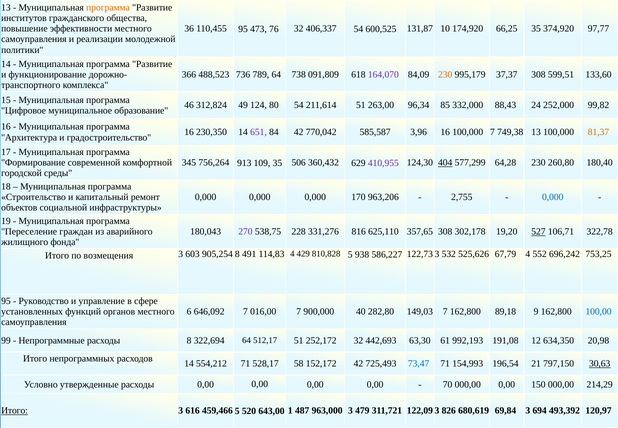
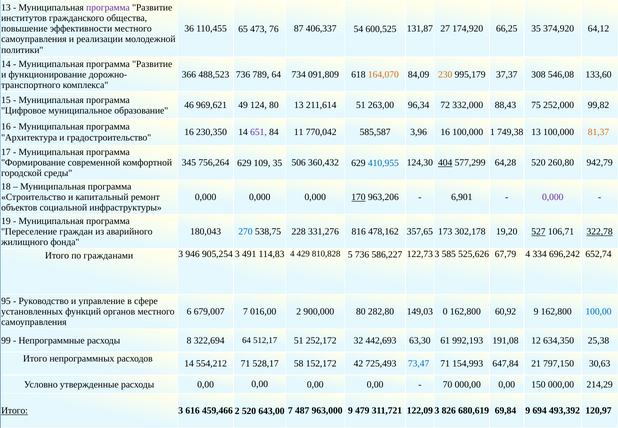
программа at (108, 8) colour: orange -> purple
95 at (243, 29): 95 -> 65
32 at (299, 29): 32 -> 87
10: 10 -> 27
97,77: 97,77 -> 64,12
738: 738 -> 734
164,070 colour: purple -> orange
599,51: 599,51 -> 546,08
312,824: 312,824 -> 969,621
80 54: 54 -> 13
85: 85 -> 72
24: 24 -> 75
84 42: 42 -> 11
100,000 7: 7 -> 1
913 at (244, 163): 913 -> 629
410,955 colour: purple -> blue
64,28 230: 230 -> 520
180,40: 180,40 -> 942,79
170 underline: none -> present
2,755: 2,755 -> 6,901
0,000 at (553, 197) colour: blue -> purple
270 colour: purple -> blue
625,110: 625,110 -> 478,162
308 at (445, 231): 308 -> 173
322,78 underline: none -> present
возмещения: возмещения -> гражданами
603: 603 -> 946
8 at (237, 254): 8 -> 3
5 938: 938 -> 736
532: 532 -> 585
552: 552 -> 334
753,25: 753,25 -> 652,74
646,092: 646,092 -> 679,007
016,00 7: 7 -> 2
900,000 40: 40 -> 80
7 at (445, 312): 7 -> 0
89,18: 89,18 -> 60,92
20,98: 20,98 -> 25,38
196,54: 196,54 -> 647,84
30,63 underline: present -> none
5 at (237, 411): 5 -> 2
1 at (290, 411): 1 -> 7
3 at (350, 411): 3 -> 9
69,84 3: 3 -> 9
